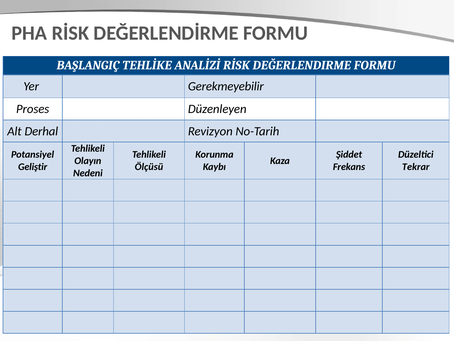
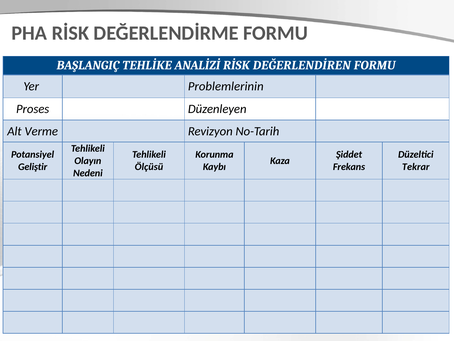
DEĞERLENDIRME: DEĞERLENDIRME -> DEĞERLENDİREN
Gerekmeyebilir: Gerekmeyebilir -> Problemlerinin
Derhal: Derhal -> Verme
